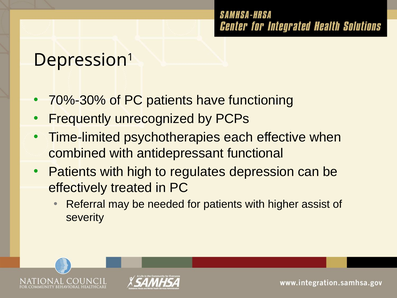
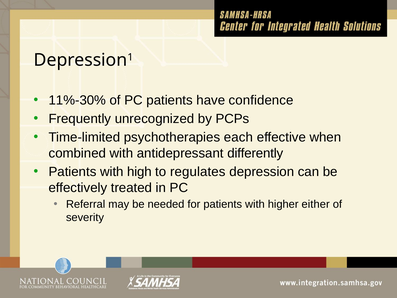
70%-30%: 70%-30% -> 11%-30%
functioning: functioning -> confidence
functional: functional -> differently
assist: assist -> either
